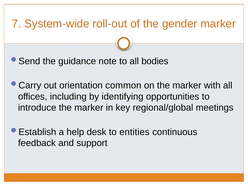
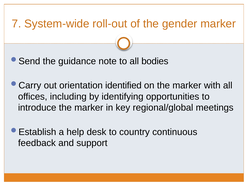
common: common -> identified
entities: entities -> country
